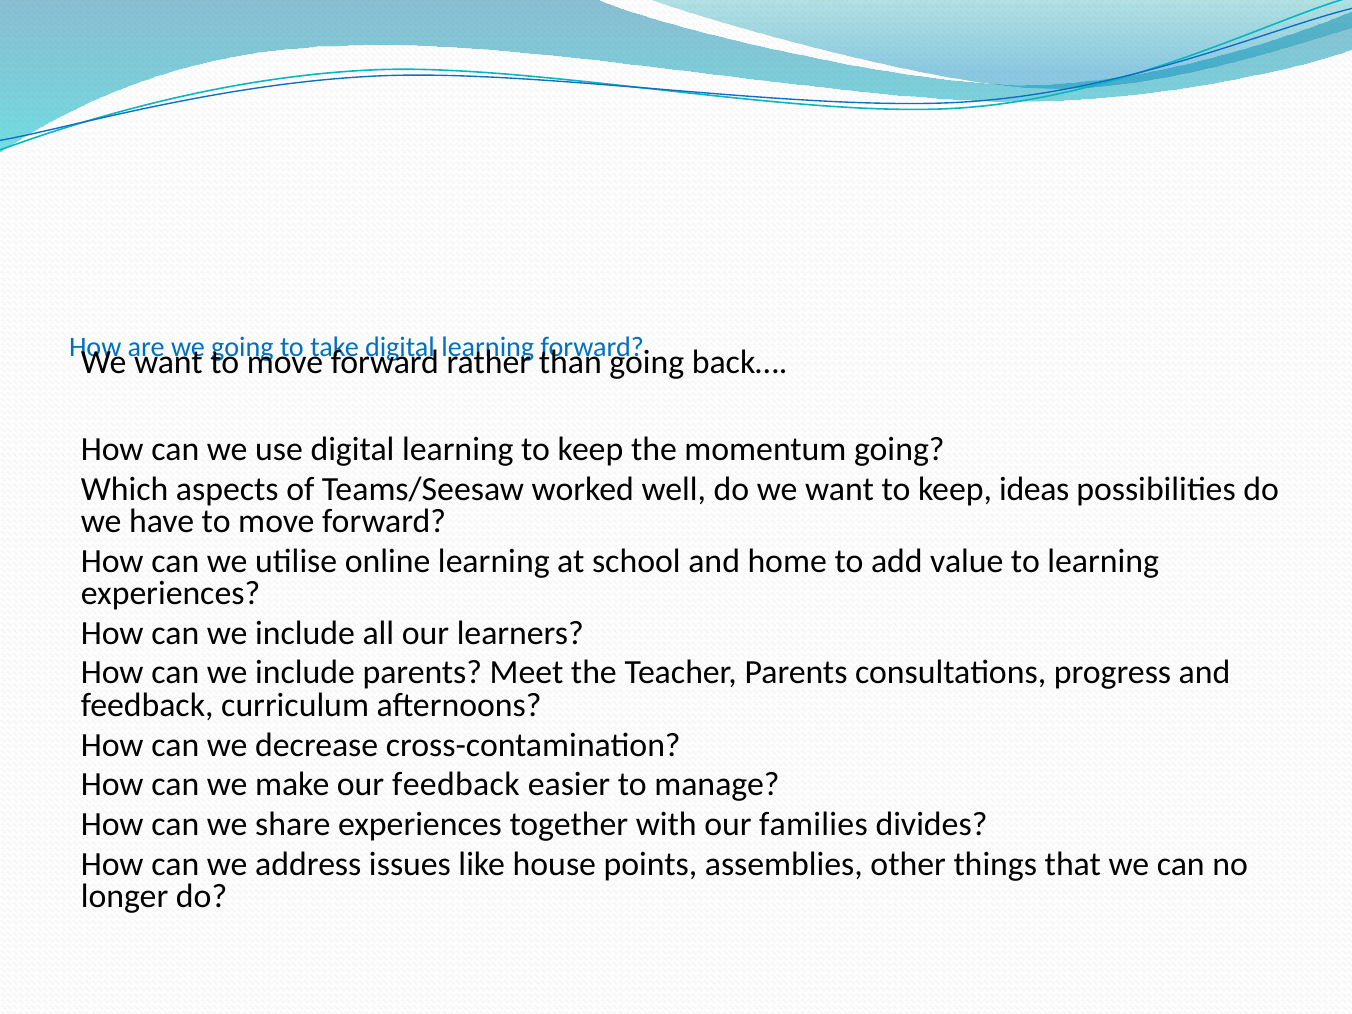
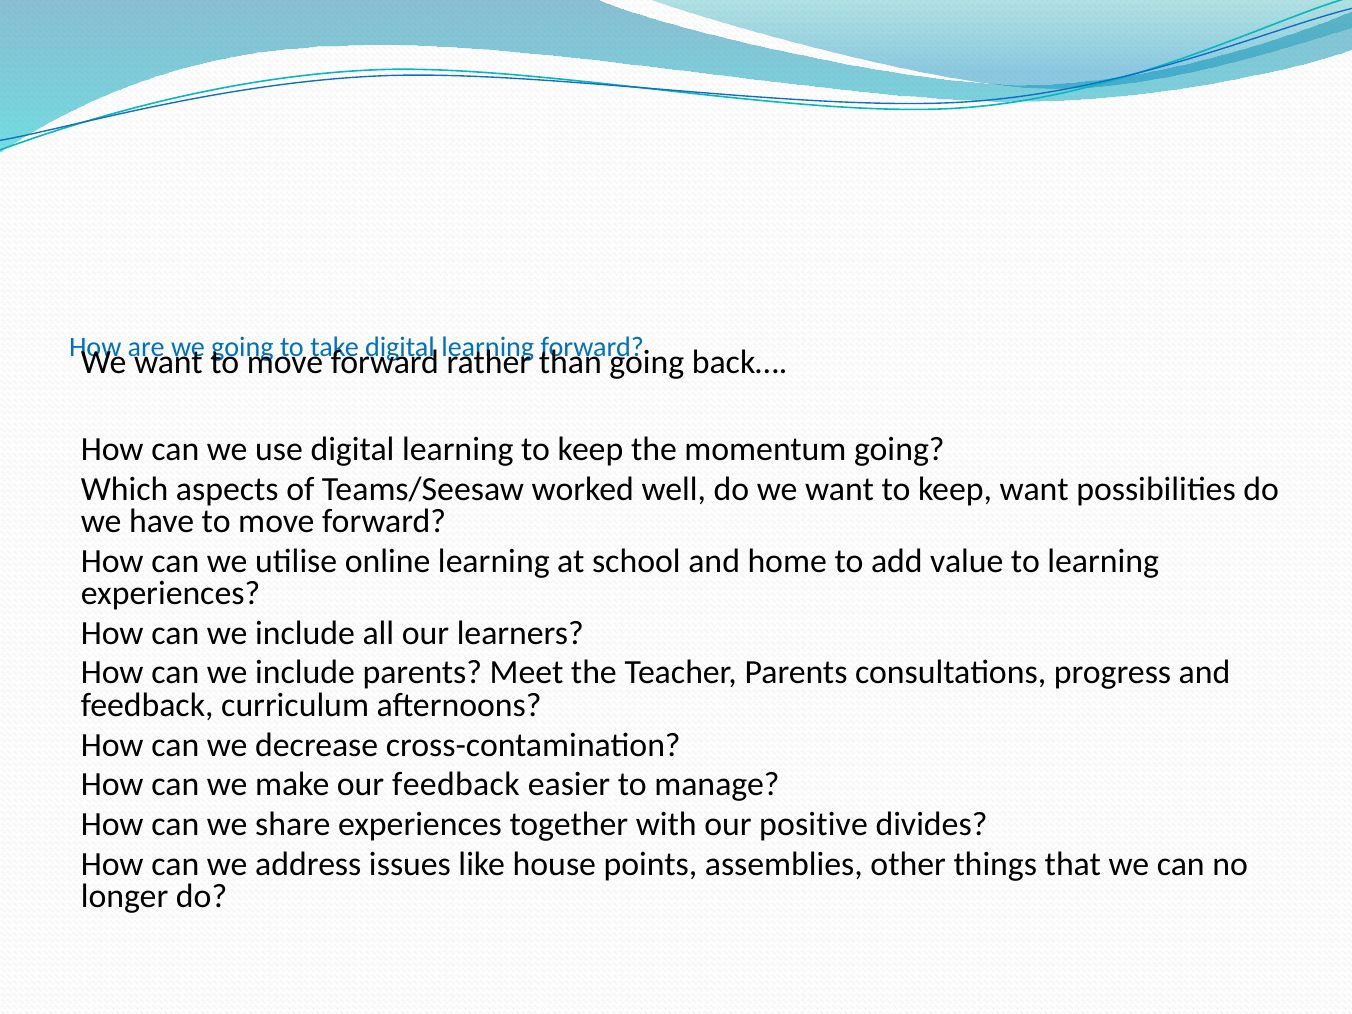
keep ideas: ideas -> want
families: families -> positive
